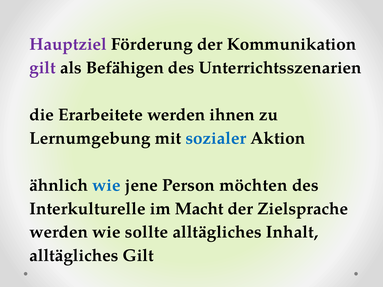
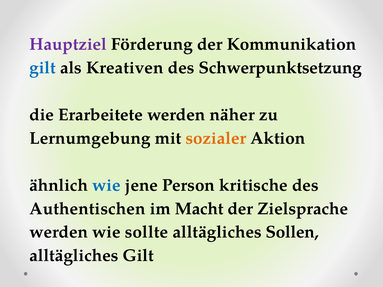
gilt at (43, 68) colour: purple -> blue
Befähigen: Befähigen -> Kreativen
Unterrichtsszenarien: Unterrichtsszenarien -> Schwerpunktsetzung
ihnen: ihnen -> näher
sozialer colour: blue -> orange
möchten: möchten -> kritische
Interkulturelle: Interkulturelle -> Authentischen
Inhalt: Inhalt -> Sollen
